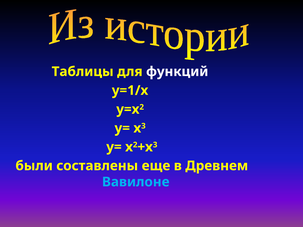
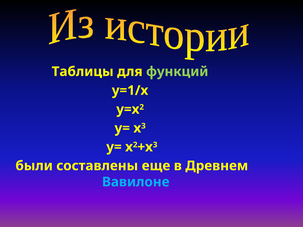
функций colour: white -> light green
